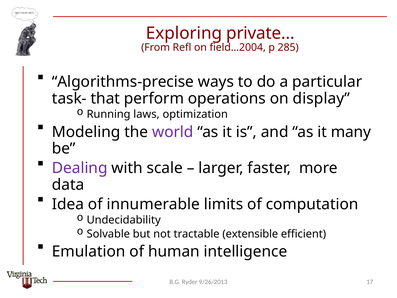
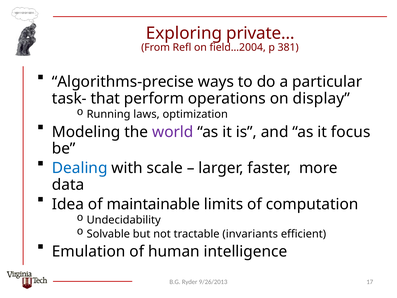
285: 285 -> 381
many: many -> focus
Dealing colour: purple -> blue
innumerable: innumerable -> maintainable
extensible: extensible -> invariants
